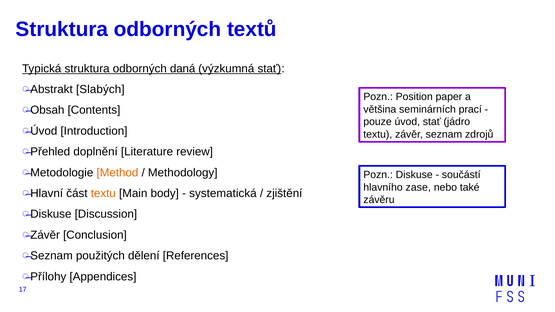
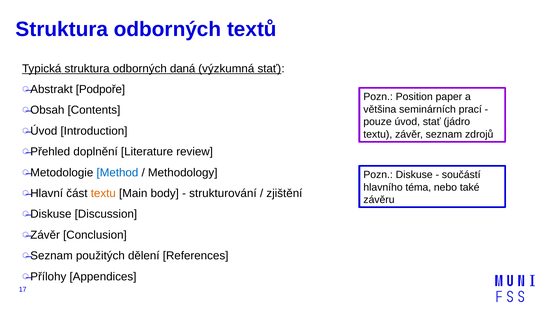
Slabých: Slabých -> Podpoře
Method colour: orange -> blue
zase: zase -> téma
systematická: systematická -> strukturování
